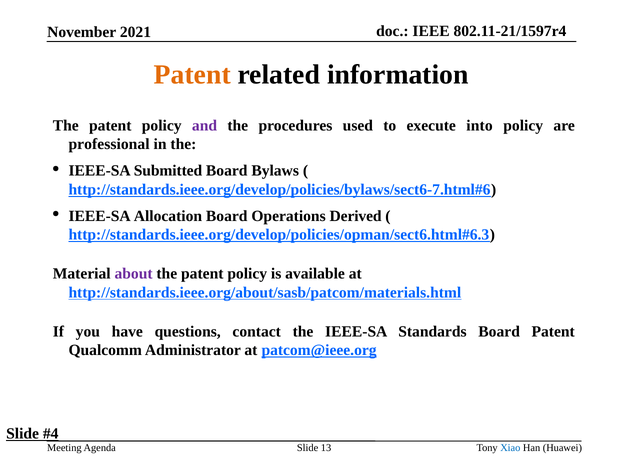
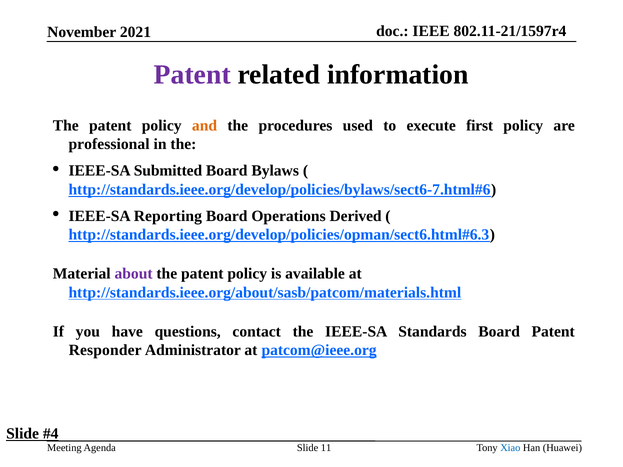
Patent at (192, 75) colour: orange -> purple
and colour: purple -> orange
into: into -> first
Allocation: Allocation -> Reporting
Qualcomm: Qualcomm -> Responder
13: 13 -> 11
